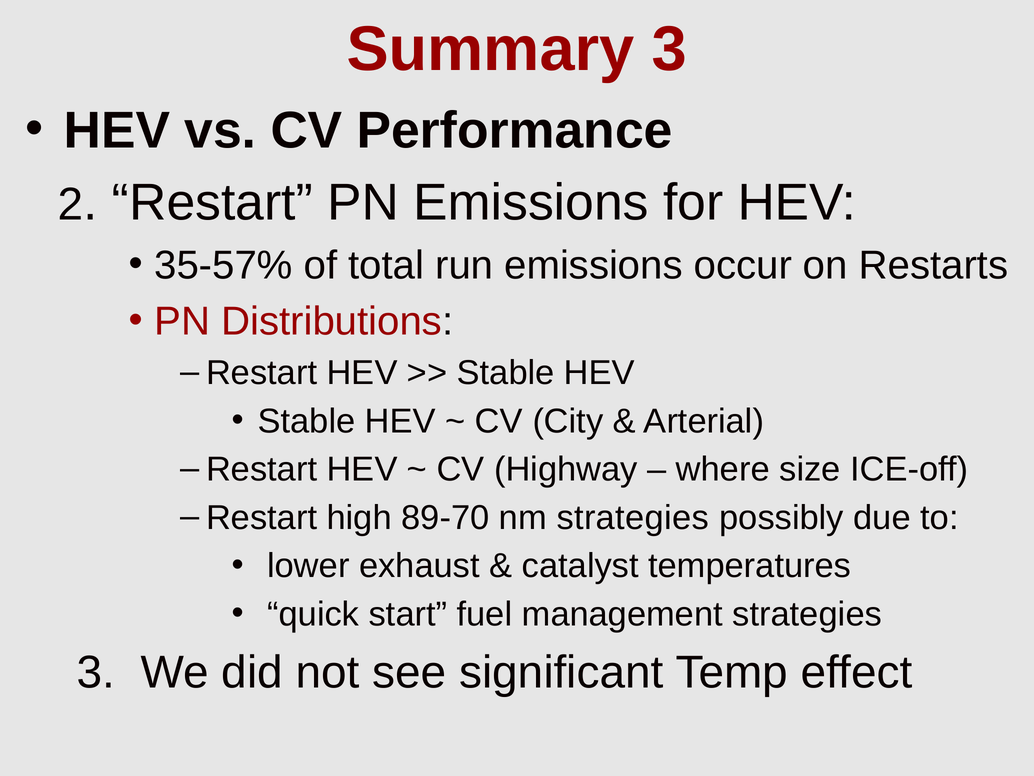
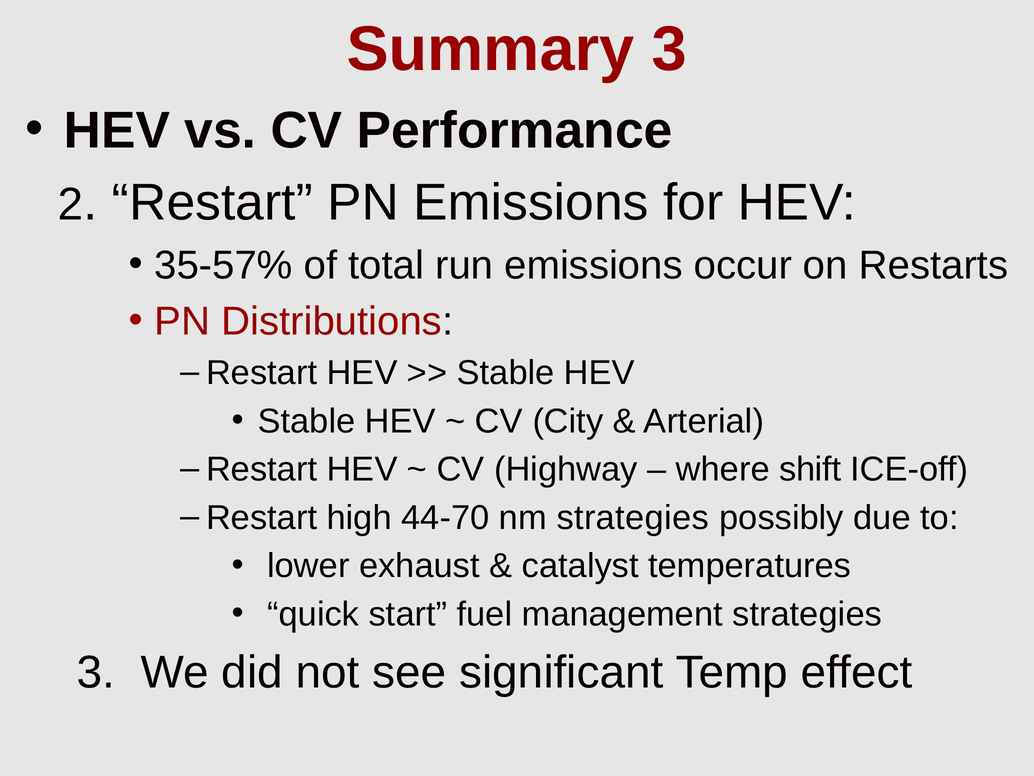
size: size -> shift
89-70: 89-70 -> 44-70
